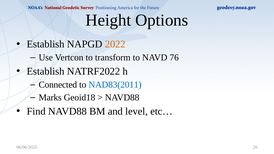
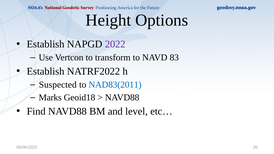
2022 colour: orange -> purple
76: 76 -> 83
Connected: Connected -> Suspected
